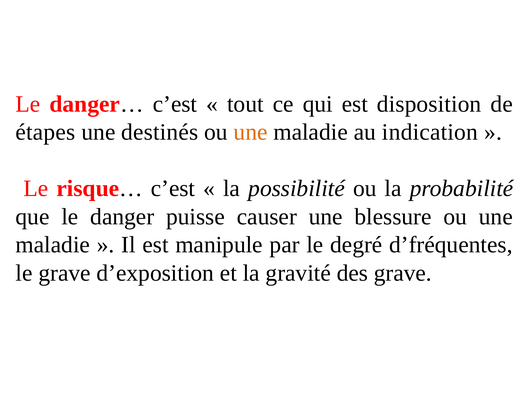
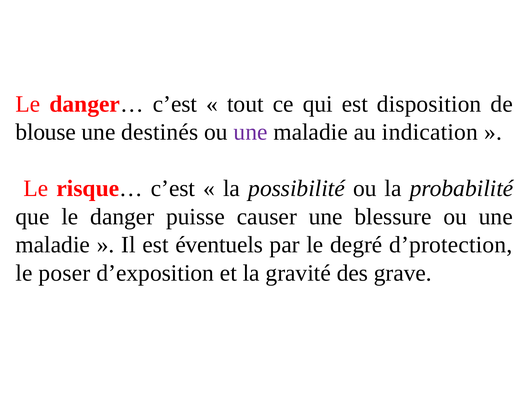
étapes: étapes -> blouse
une at (251, 132) colour: orange -> purple
manipule: manipule -> éventuels
d’fréquentes: d’fréquentes -> d’protection
le grave: grave -> poser
